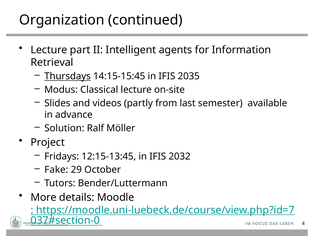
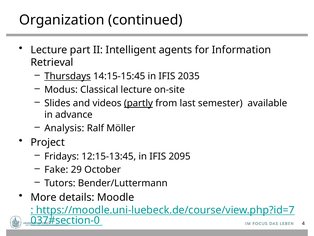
partly underline: none -> present
Solution: Solution -> Analysis
2032: 2032 -> 2095
